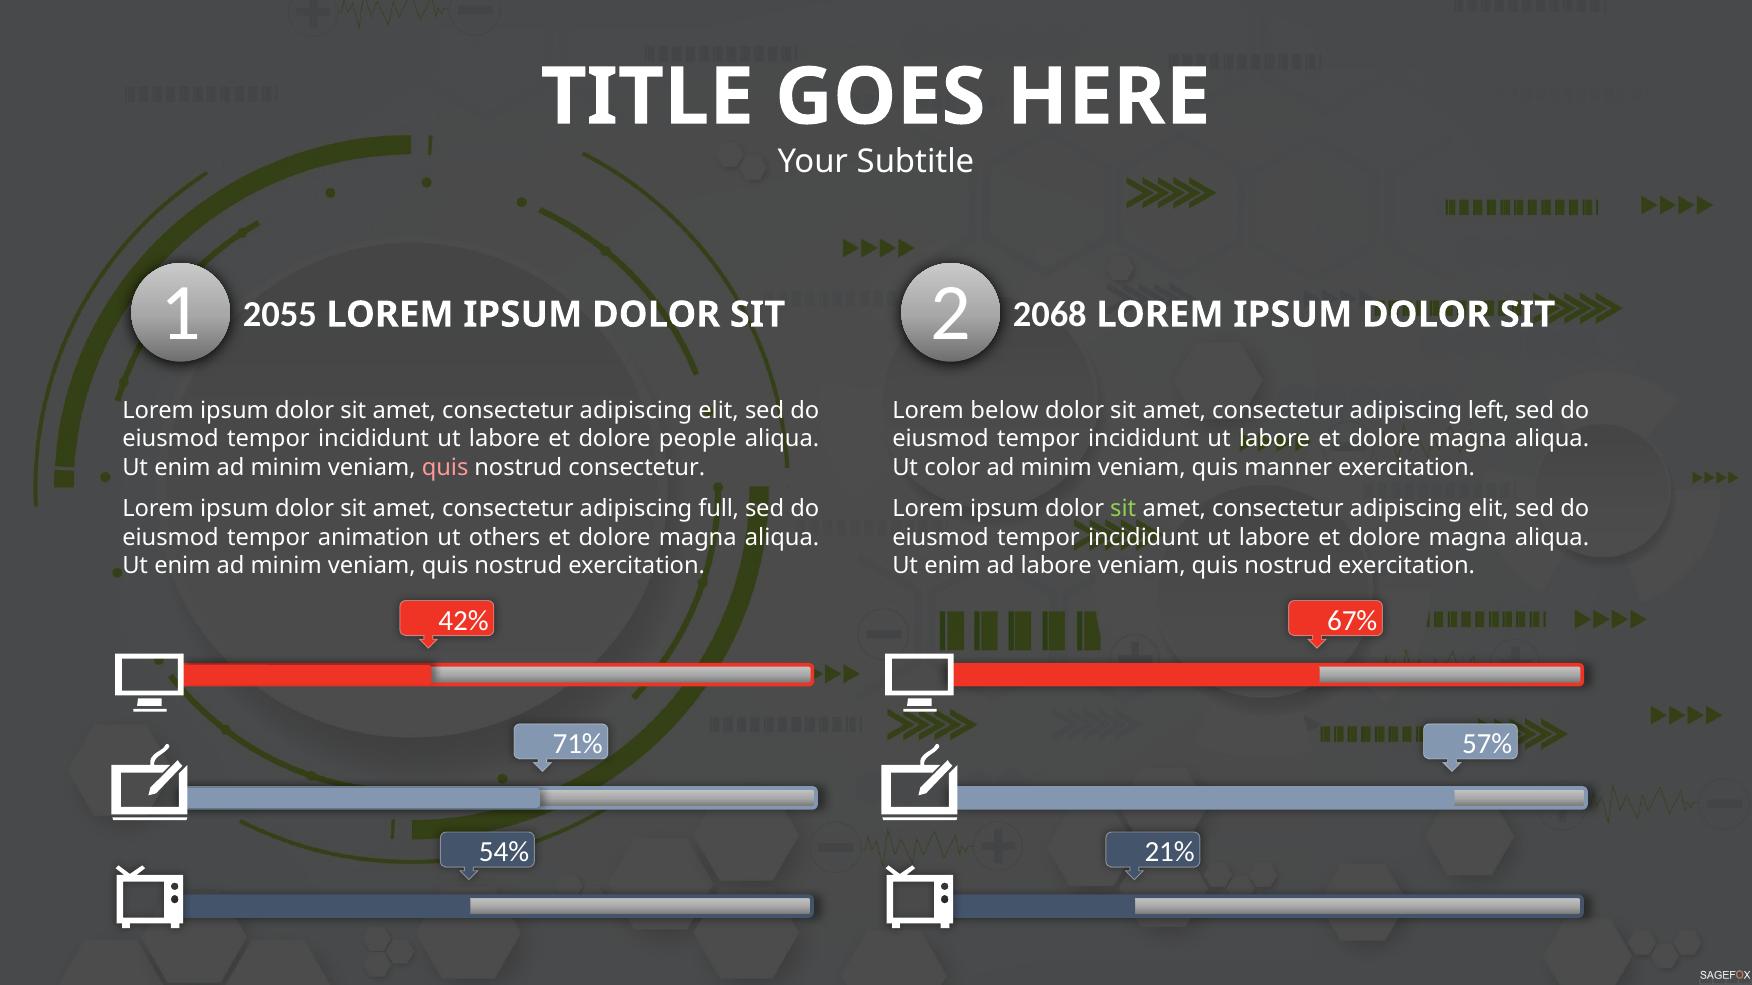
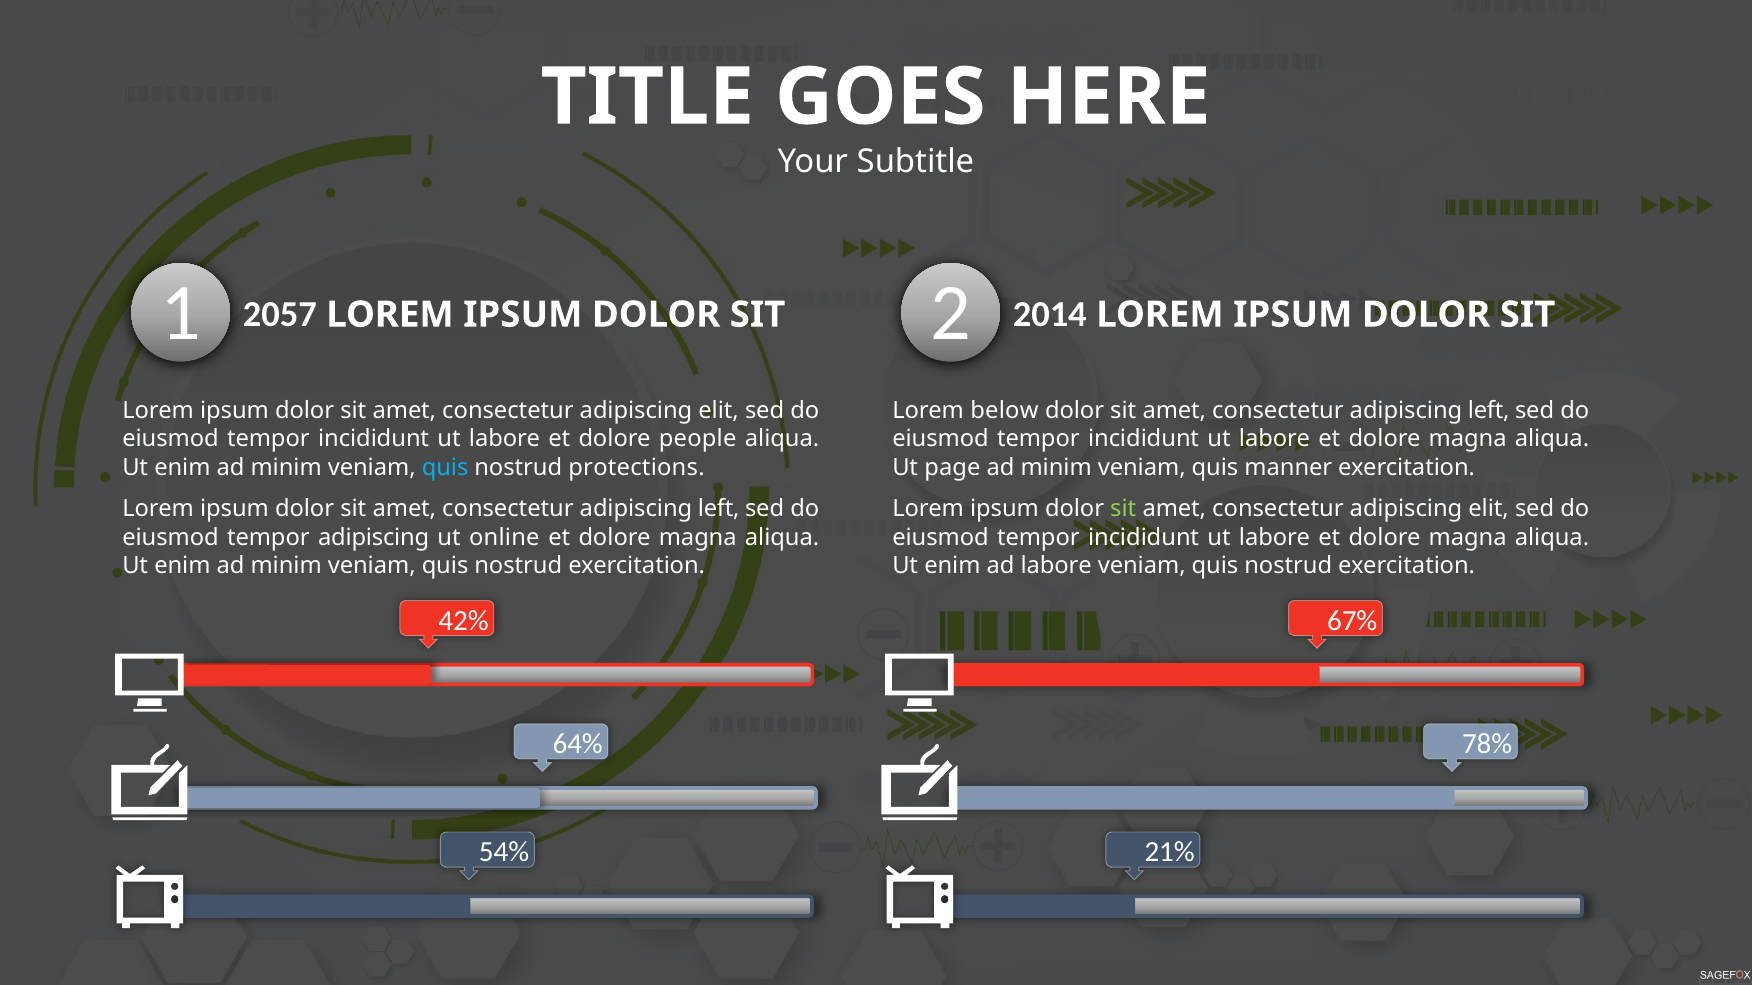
2055: 2055 -> 2057
2068: 2068 -> 2014
quis at (445, 468) colour: pink -> light blue
nostrud consectetur: consectetur -> protections
color: color -> page
full at (719, 509): full -> left
tempor animation: animation -> adipiscing
others: others -> online
71%: 71% -> 64%
57%: 57% -> 78%
